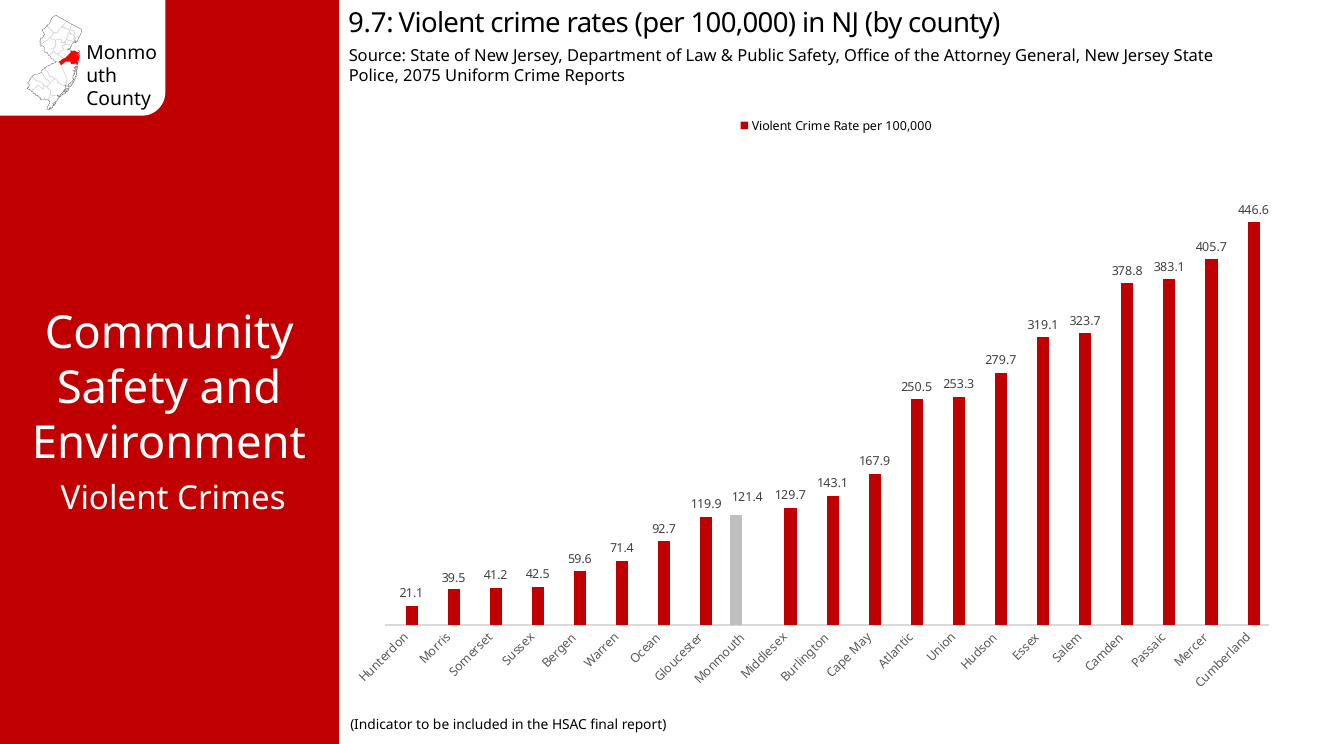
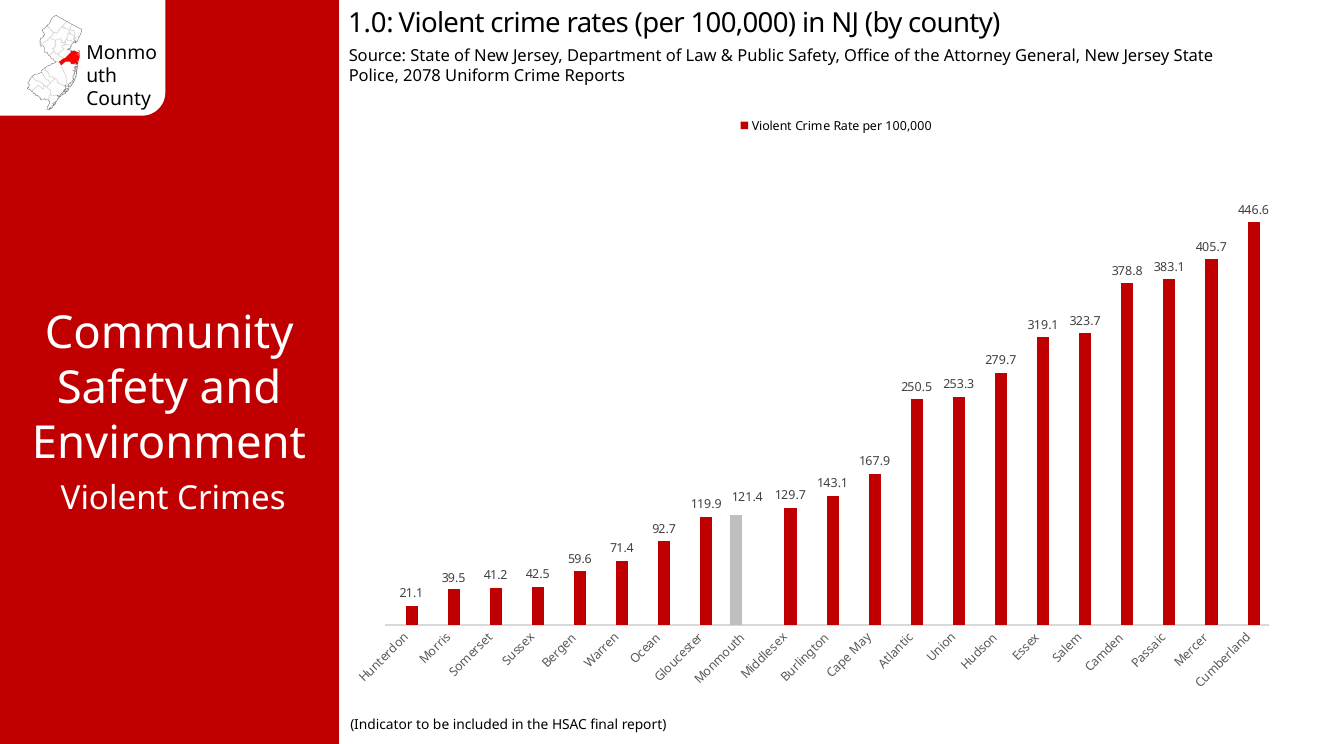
9.7: 9.7 -> 1.0
2075: 2075 -> 2078
